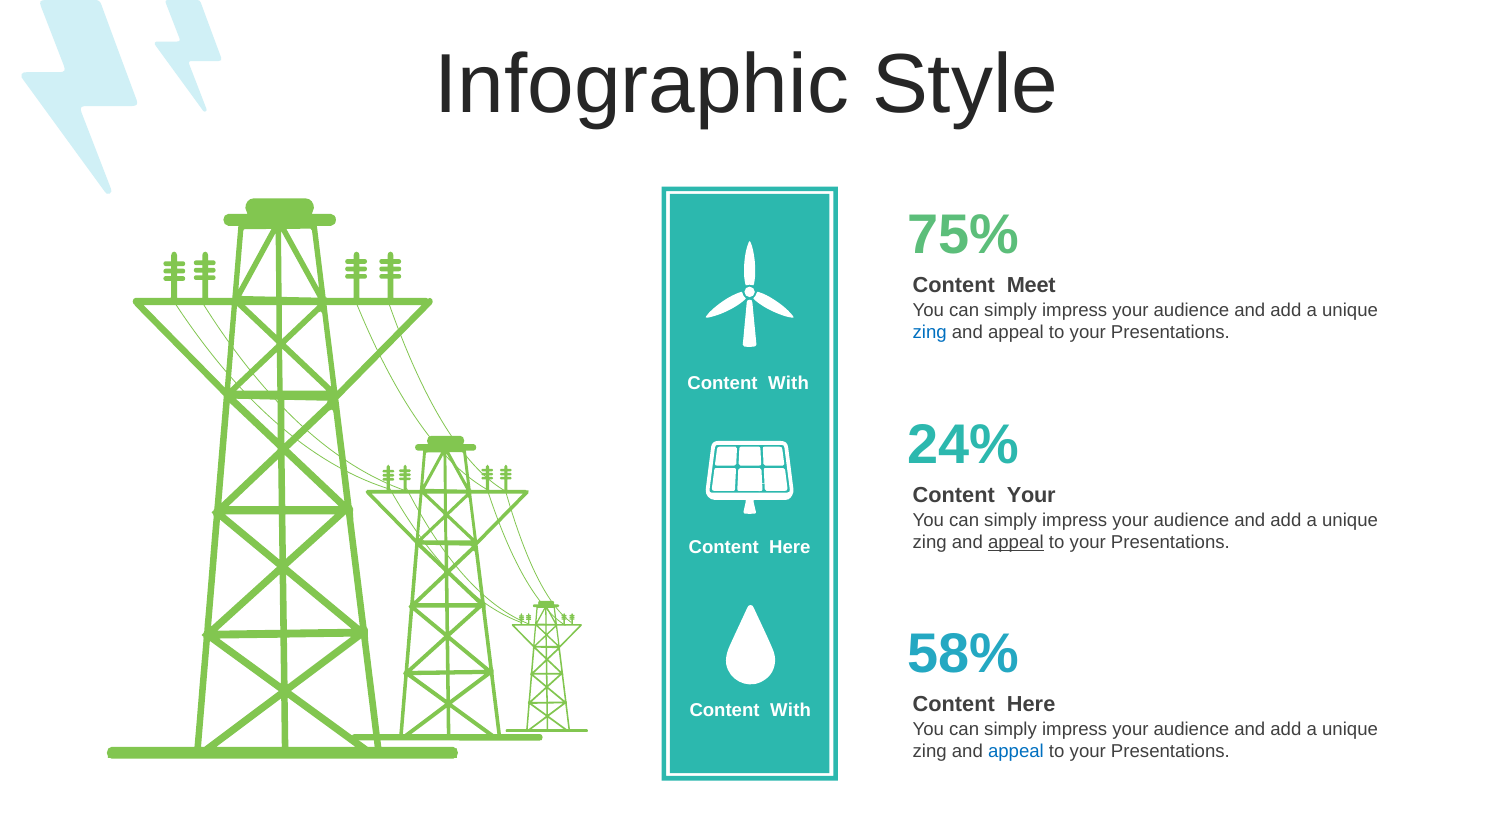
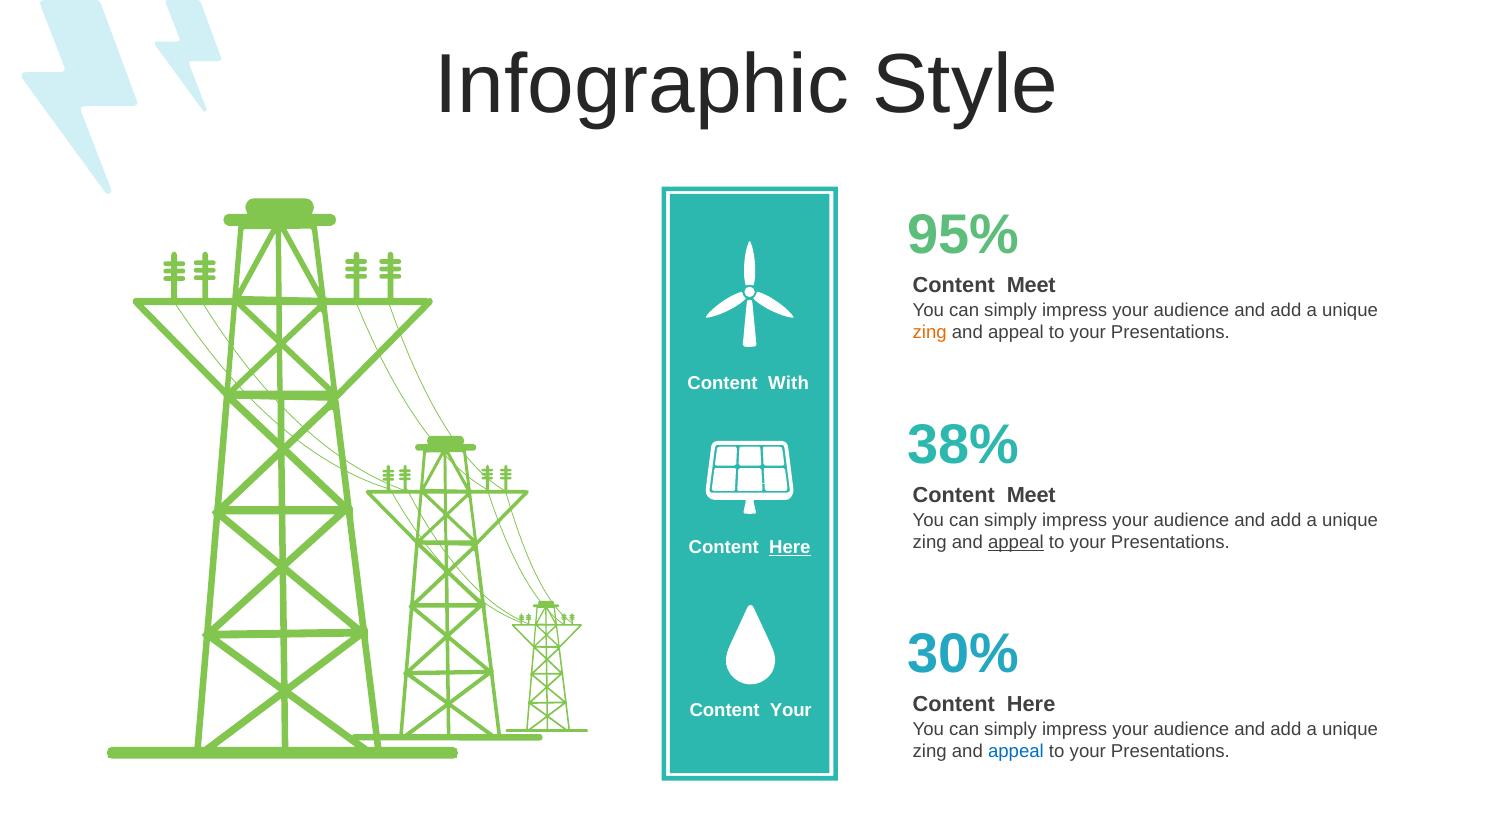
75%: 75% -> 95%
zing at (930, 333) colour: blue -> orange
24%: 24% -> 38%
Your at (1031, 495): Your -> Meet
Here at (790, 547) underline: none -> present
58%: 58% -> 30%
With at (791, 711): With -> Your
